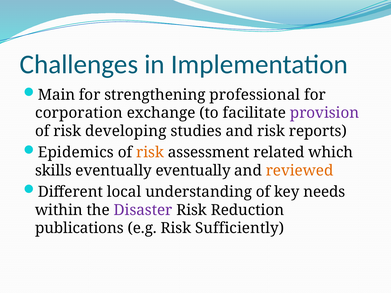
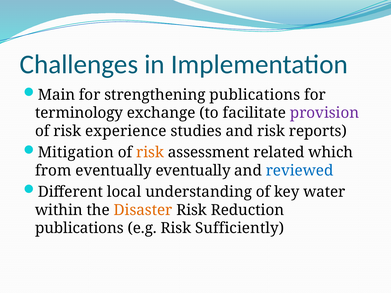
strengthening professional: professional -> publications
corporation: corporation -> terminology
developing: developing -> experience
Epidemics: Epidemics -> Mitigation
skills: skills -> from
reviewed colour: orange -> blue
needs: needs -> water
Disaster colour: purple -> orange
